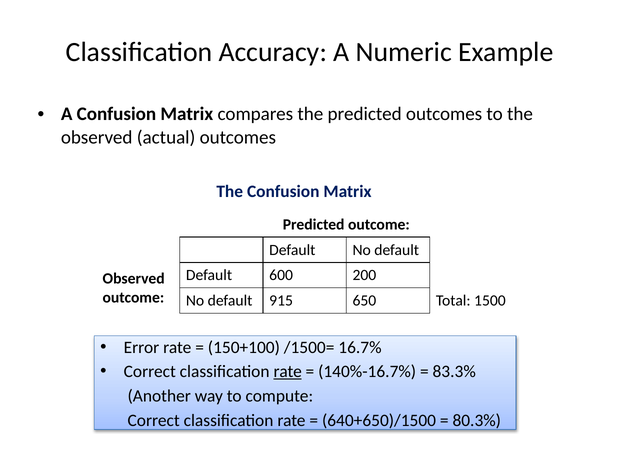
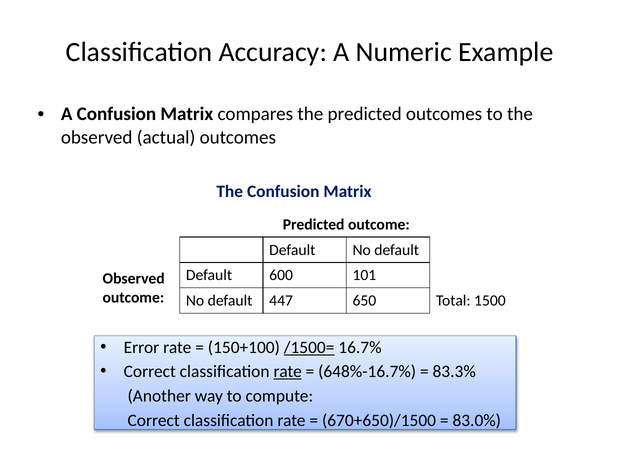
200: 200 -> 101
915: 915 -> 447
/1500= underline: none -> present
140%-16.7%: 140%-16.7% -> 648%-16.7%
640+650)/1500: 640+650)/1500 -> 670+650)/1500
80.3%: 80.3% -> 83.0%
